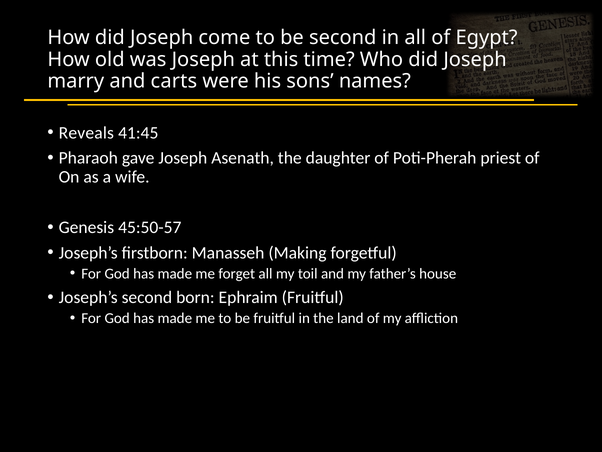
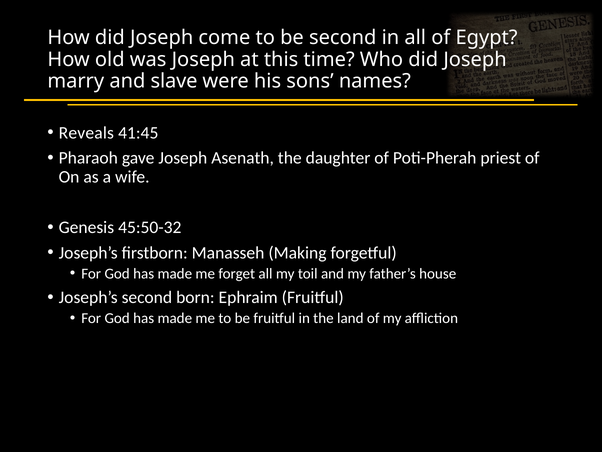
carts: carts -> slave
45:50-57: 45:50-57 -> 45:50-32
